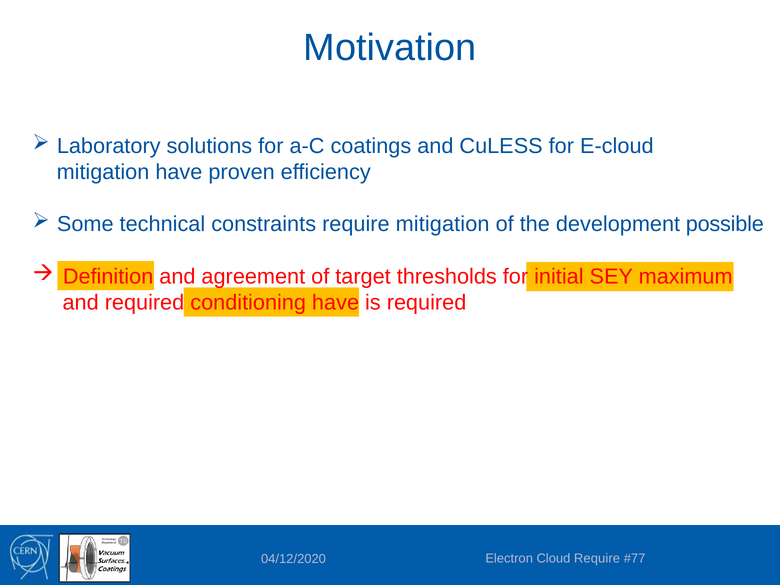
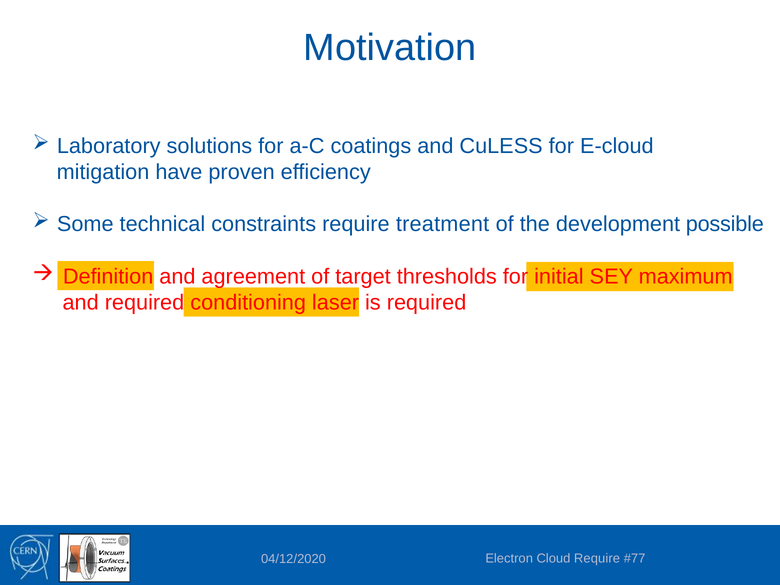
require mitigation: mitigation -> treatment
conditioning have: have -> laser
